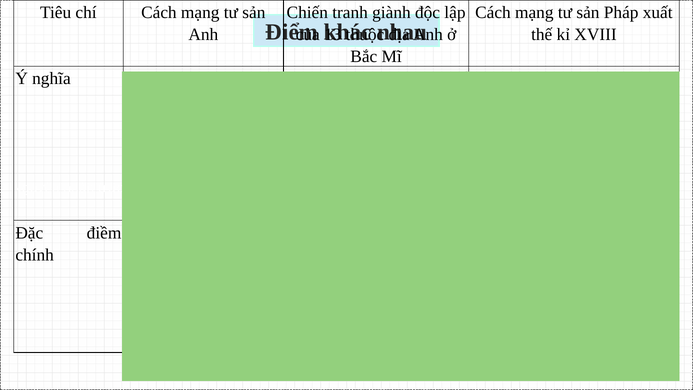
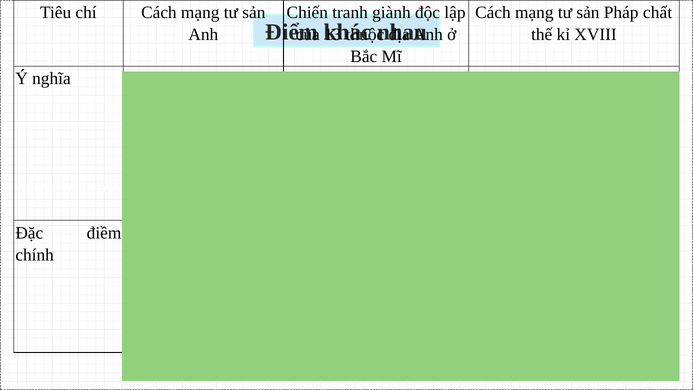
xuất: xuất -> chất
